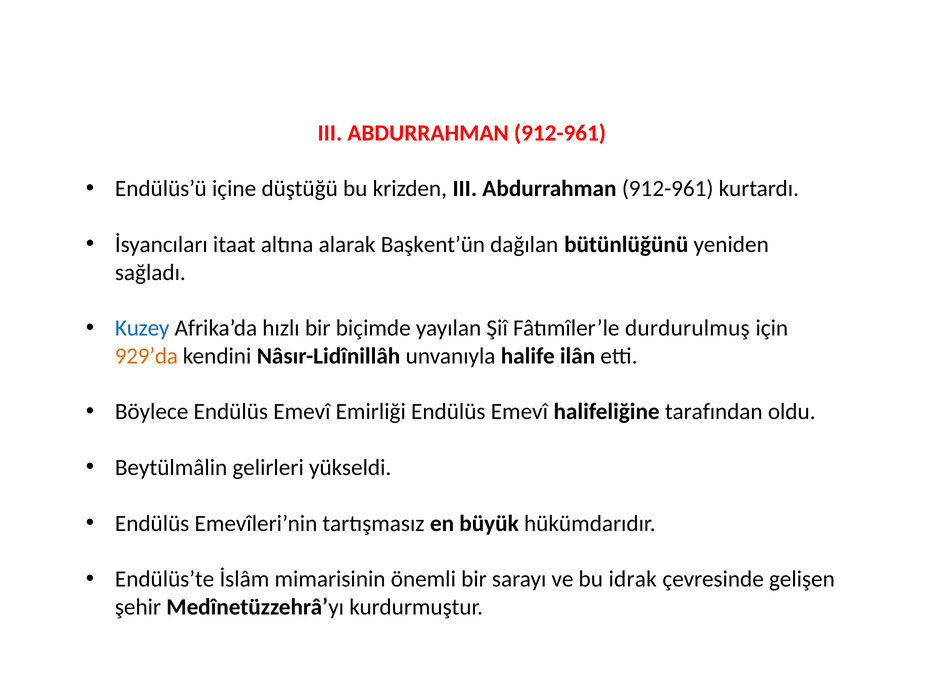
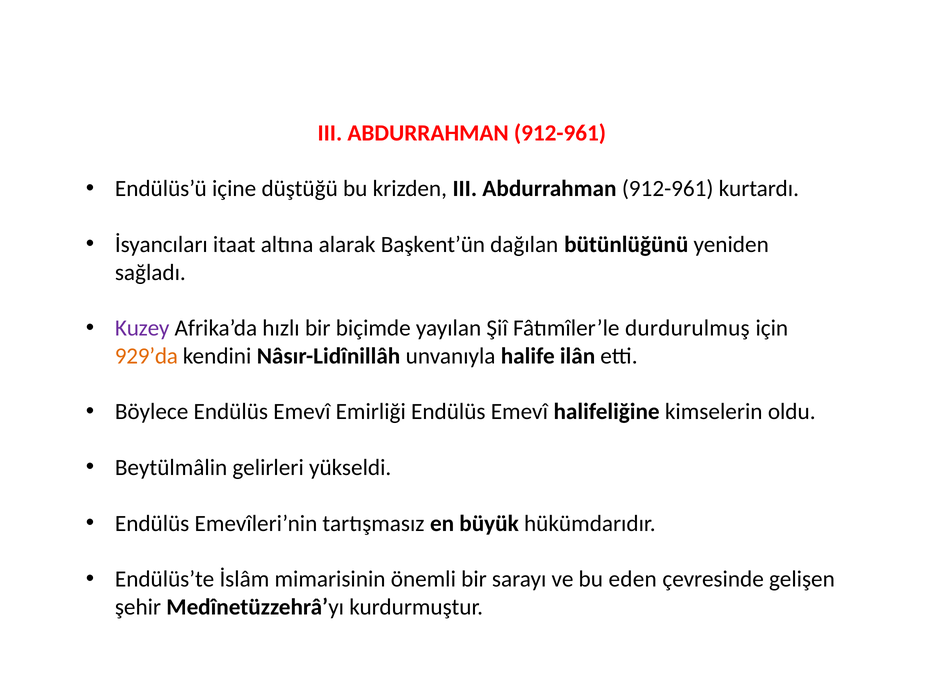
Kuzey colour: blue -> purple
tarafından: tarafından -> kimselerin
idrak: idrak -> eden
